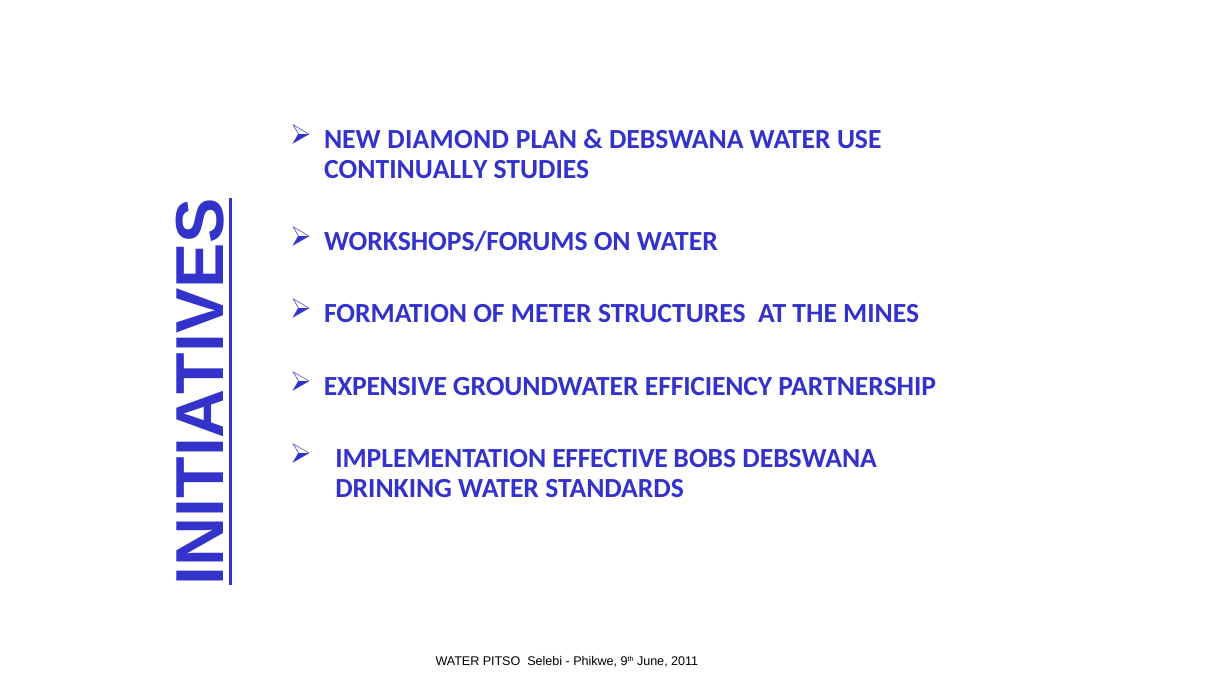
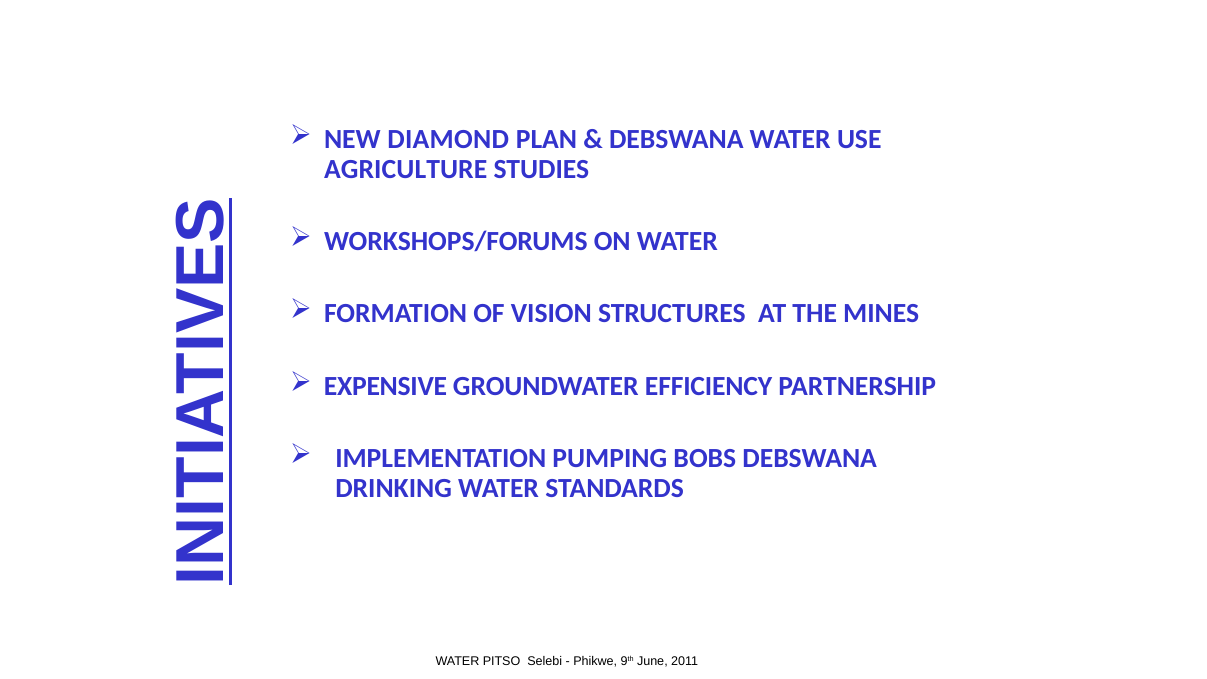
CONTINUALLY: CONTINUALLY -> AGRICULTURE
METER: METER -> VISION
EFFECTIVE: EFFECTIVE -> PUMPING
